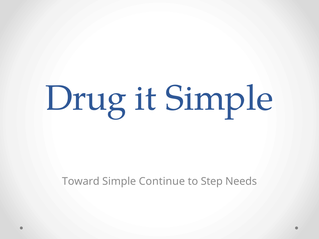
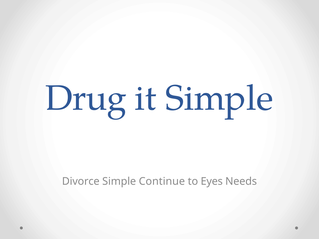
Toward: Toward -> Divorce
Step: Step -> Eyes
